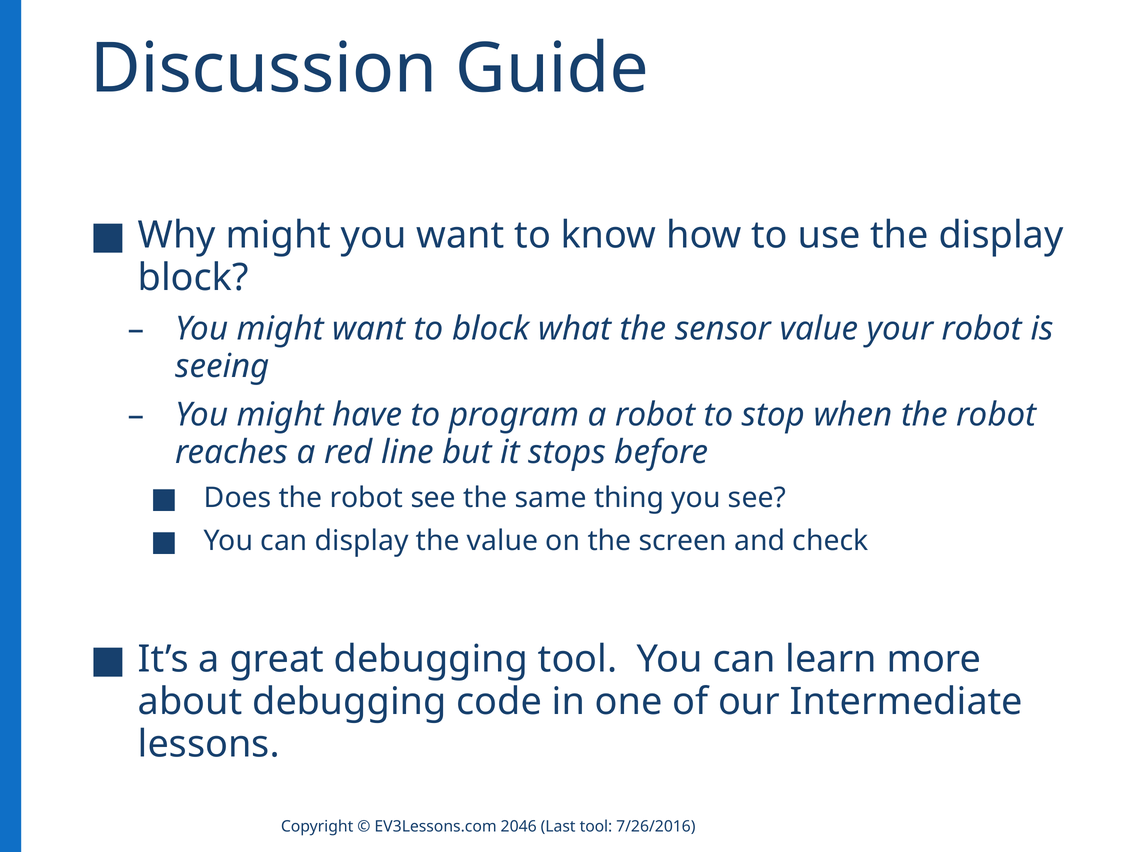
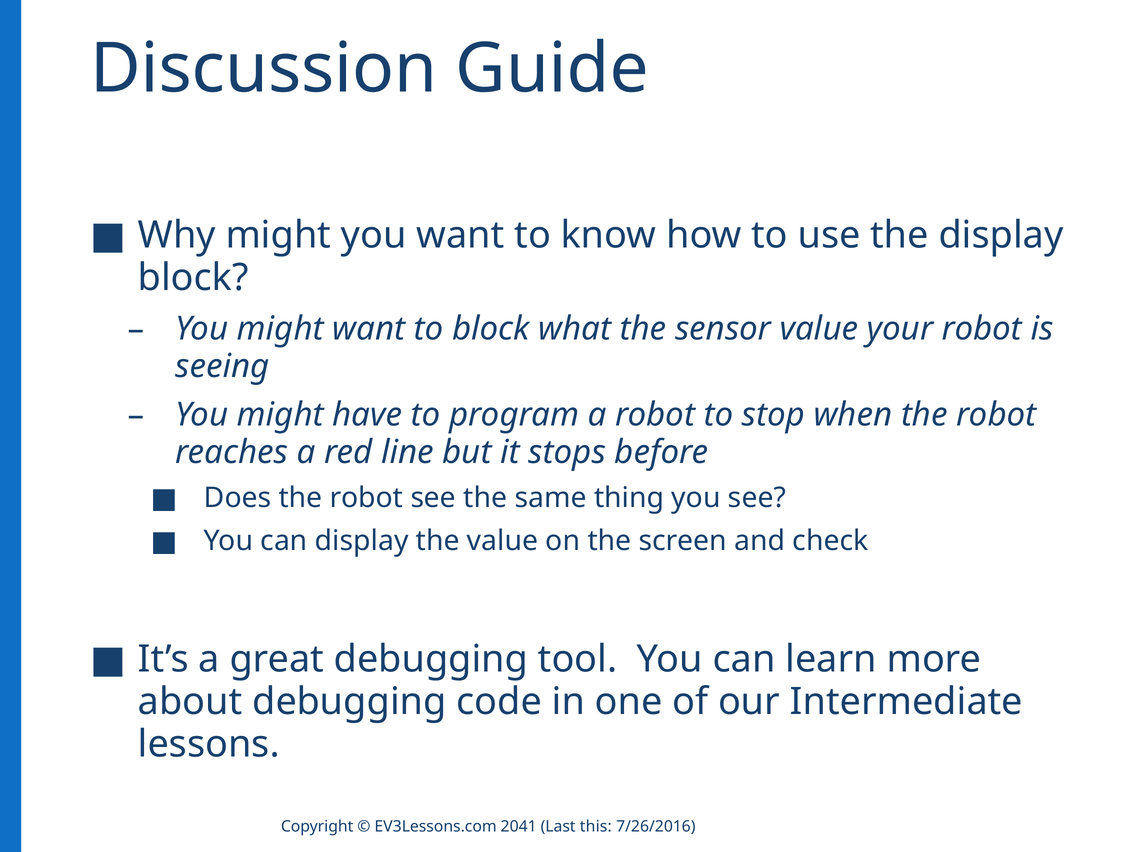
2046: 2046 -> 2041
Last tool: tool -> this
